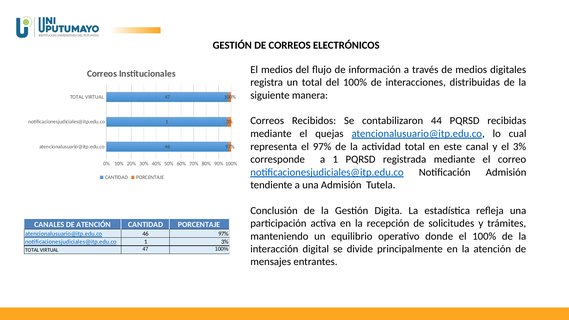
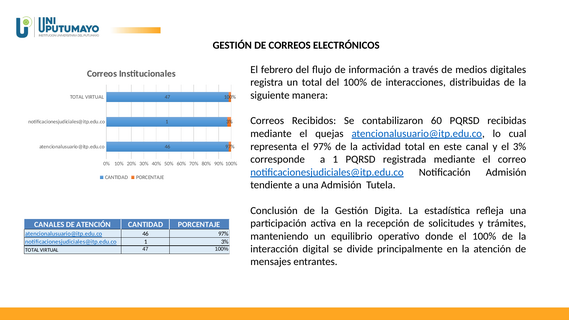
El medios: medios -> febrero
44: 44 -> 60
